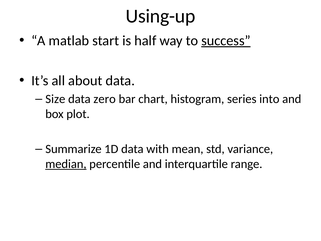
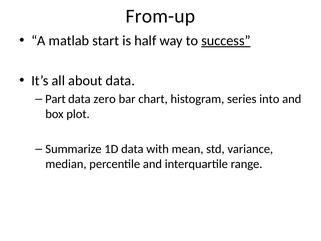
Using-up: Using-up -> From-up
Size: Size -> Part
median underline: present -> none
